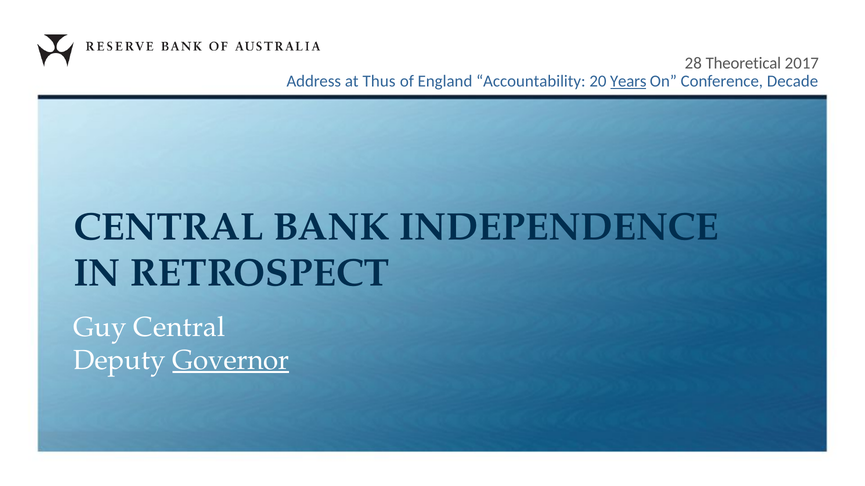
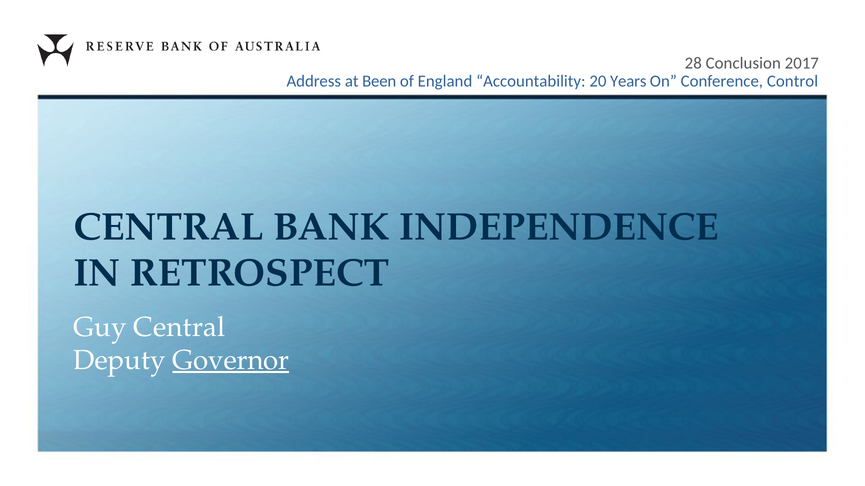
Theoretical: Theoretical -> Conclusion
Thus: Thus -> Been
Years underline: present -> none
Decade: Decade -> Control
